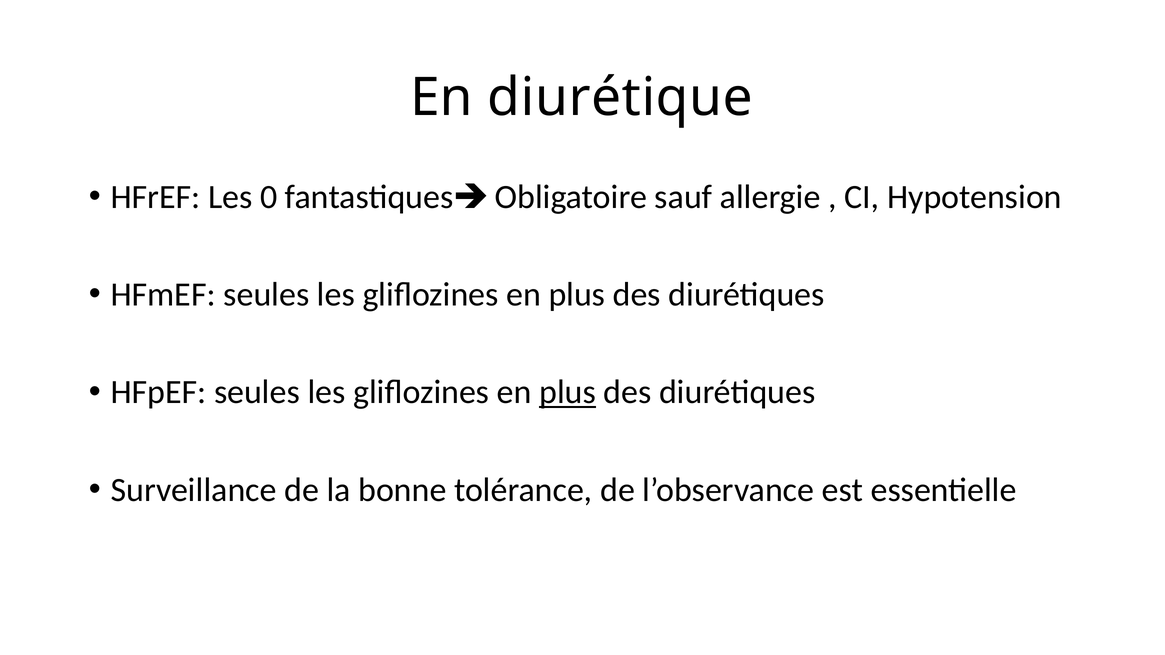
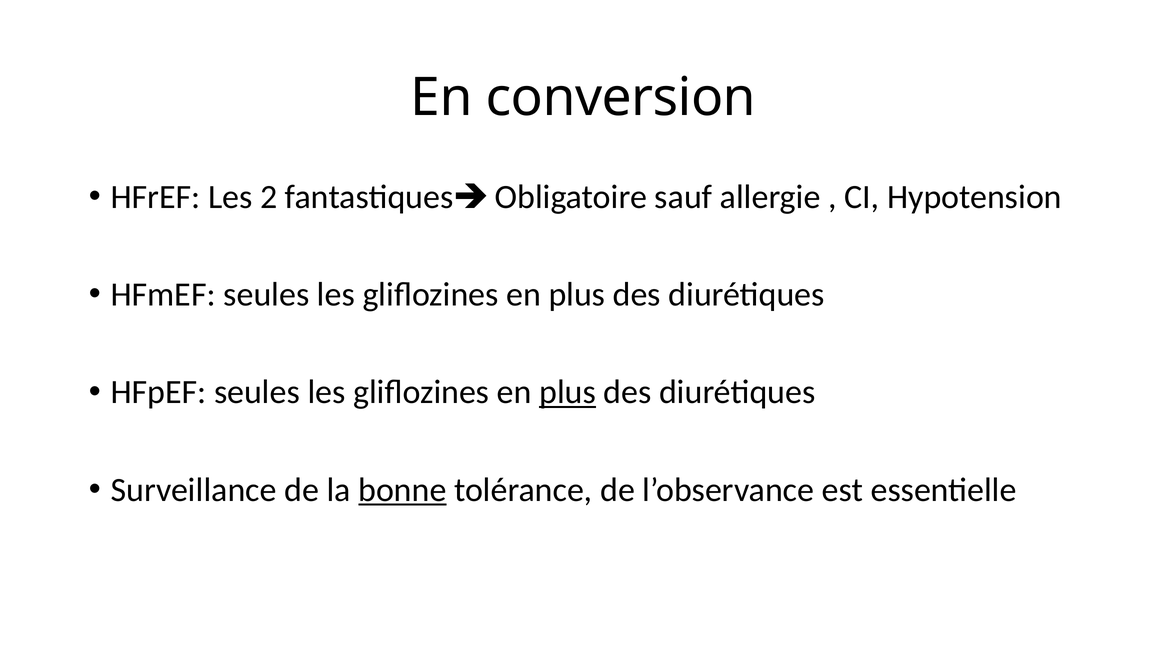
diurétique: diurétique -> conversion
0: 0 -> 2
bonne underline: none -> present
